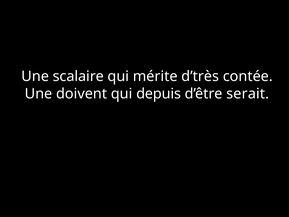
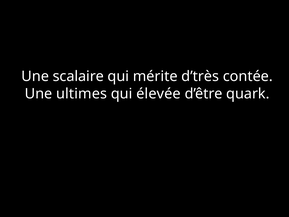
doivent: doivent -> ultimes
depuis: depuis -> élevée
serait: serait -> quark
